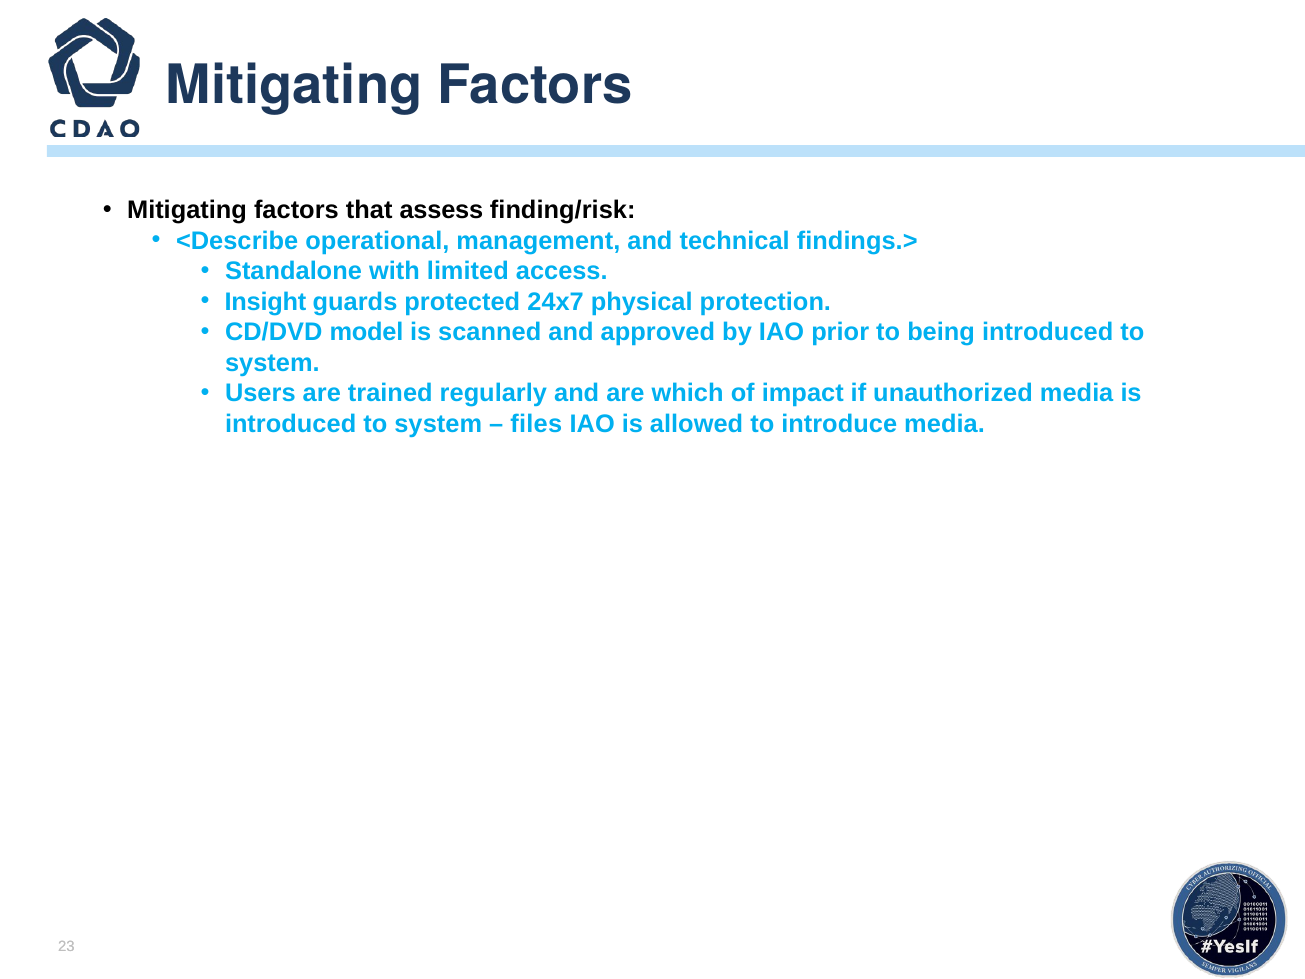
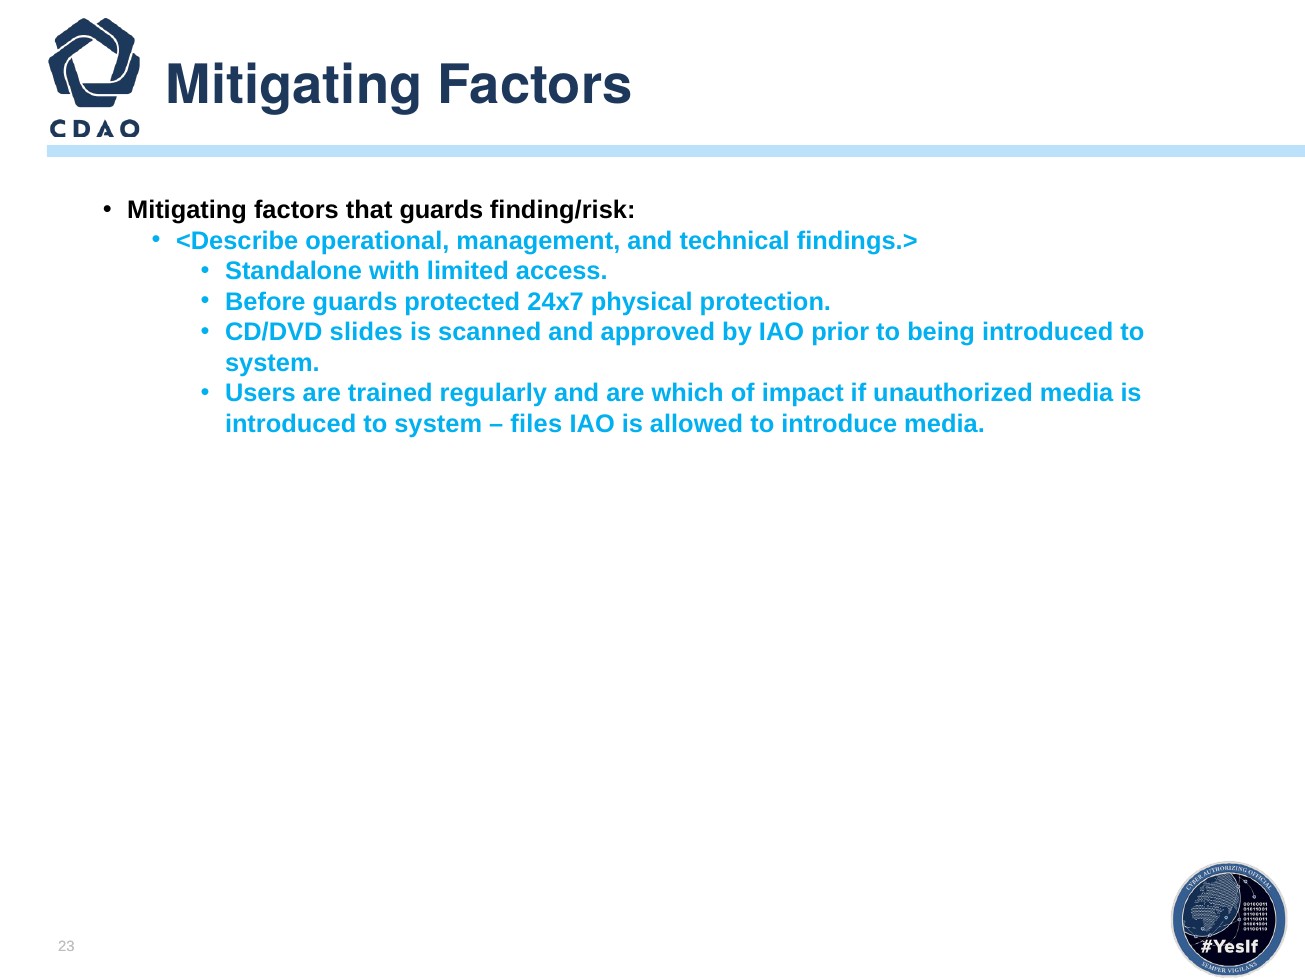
that assess: assess -> guards
Insight: Insight -> Before
model: model -> slides
